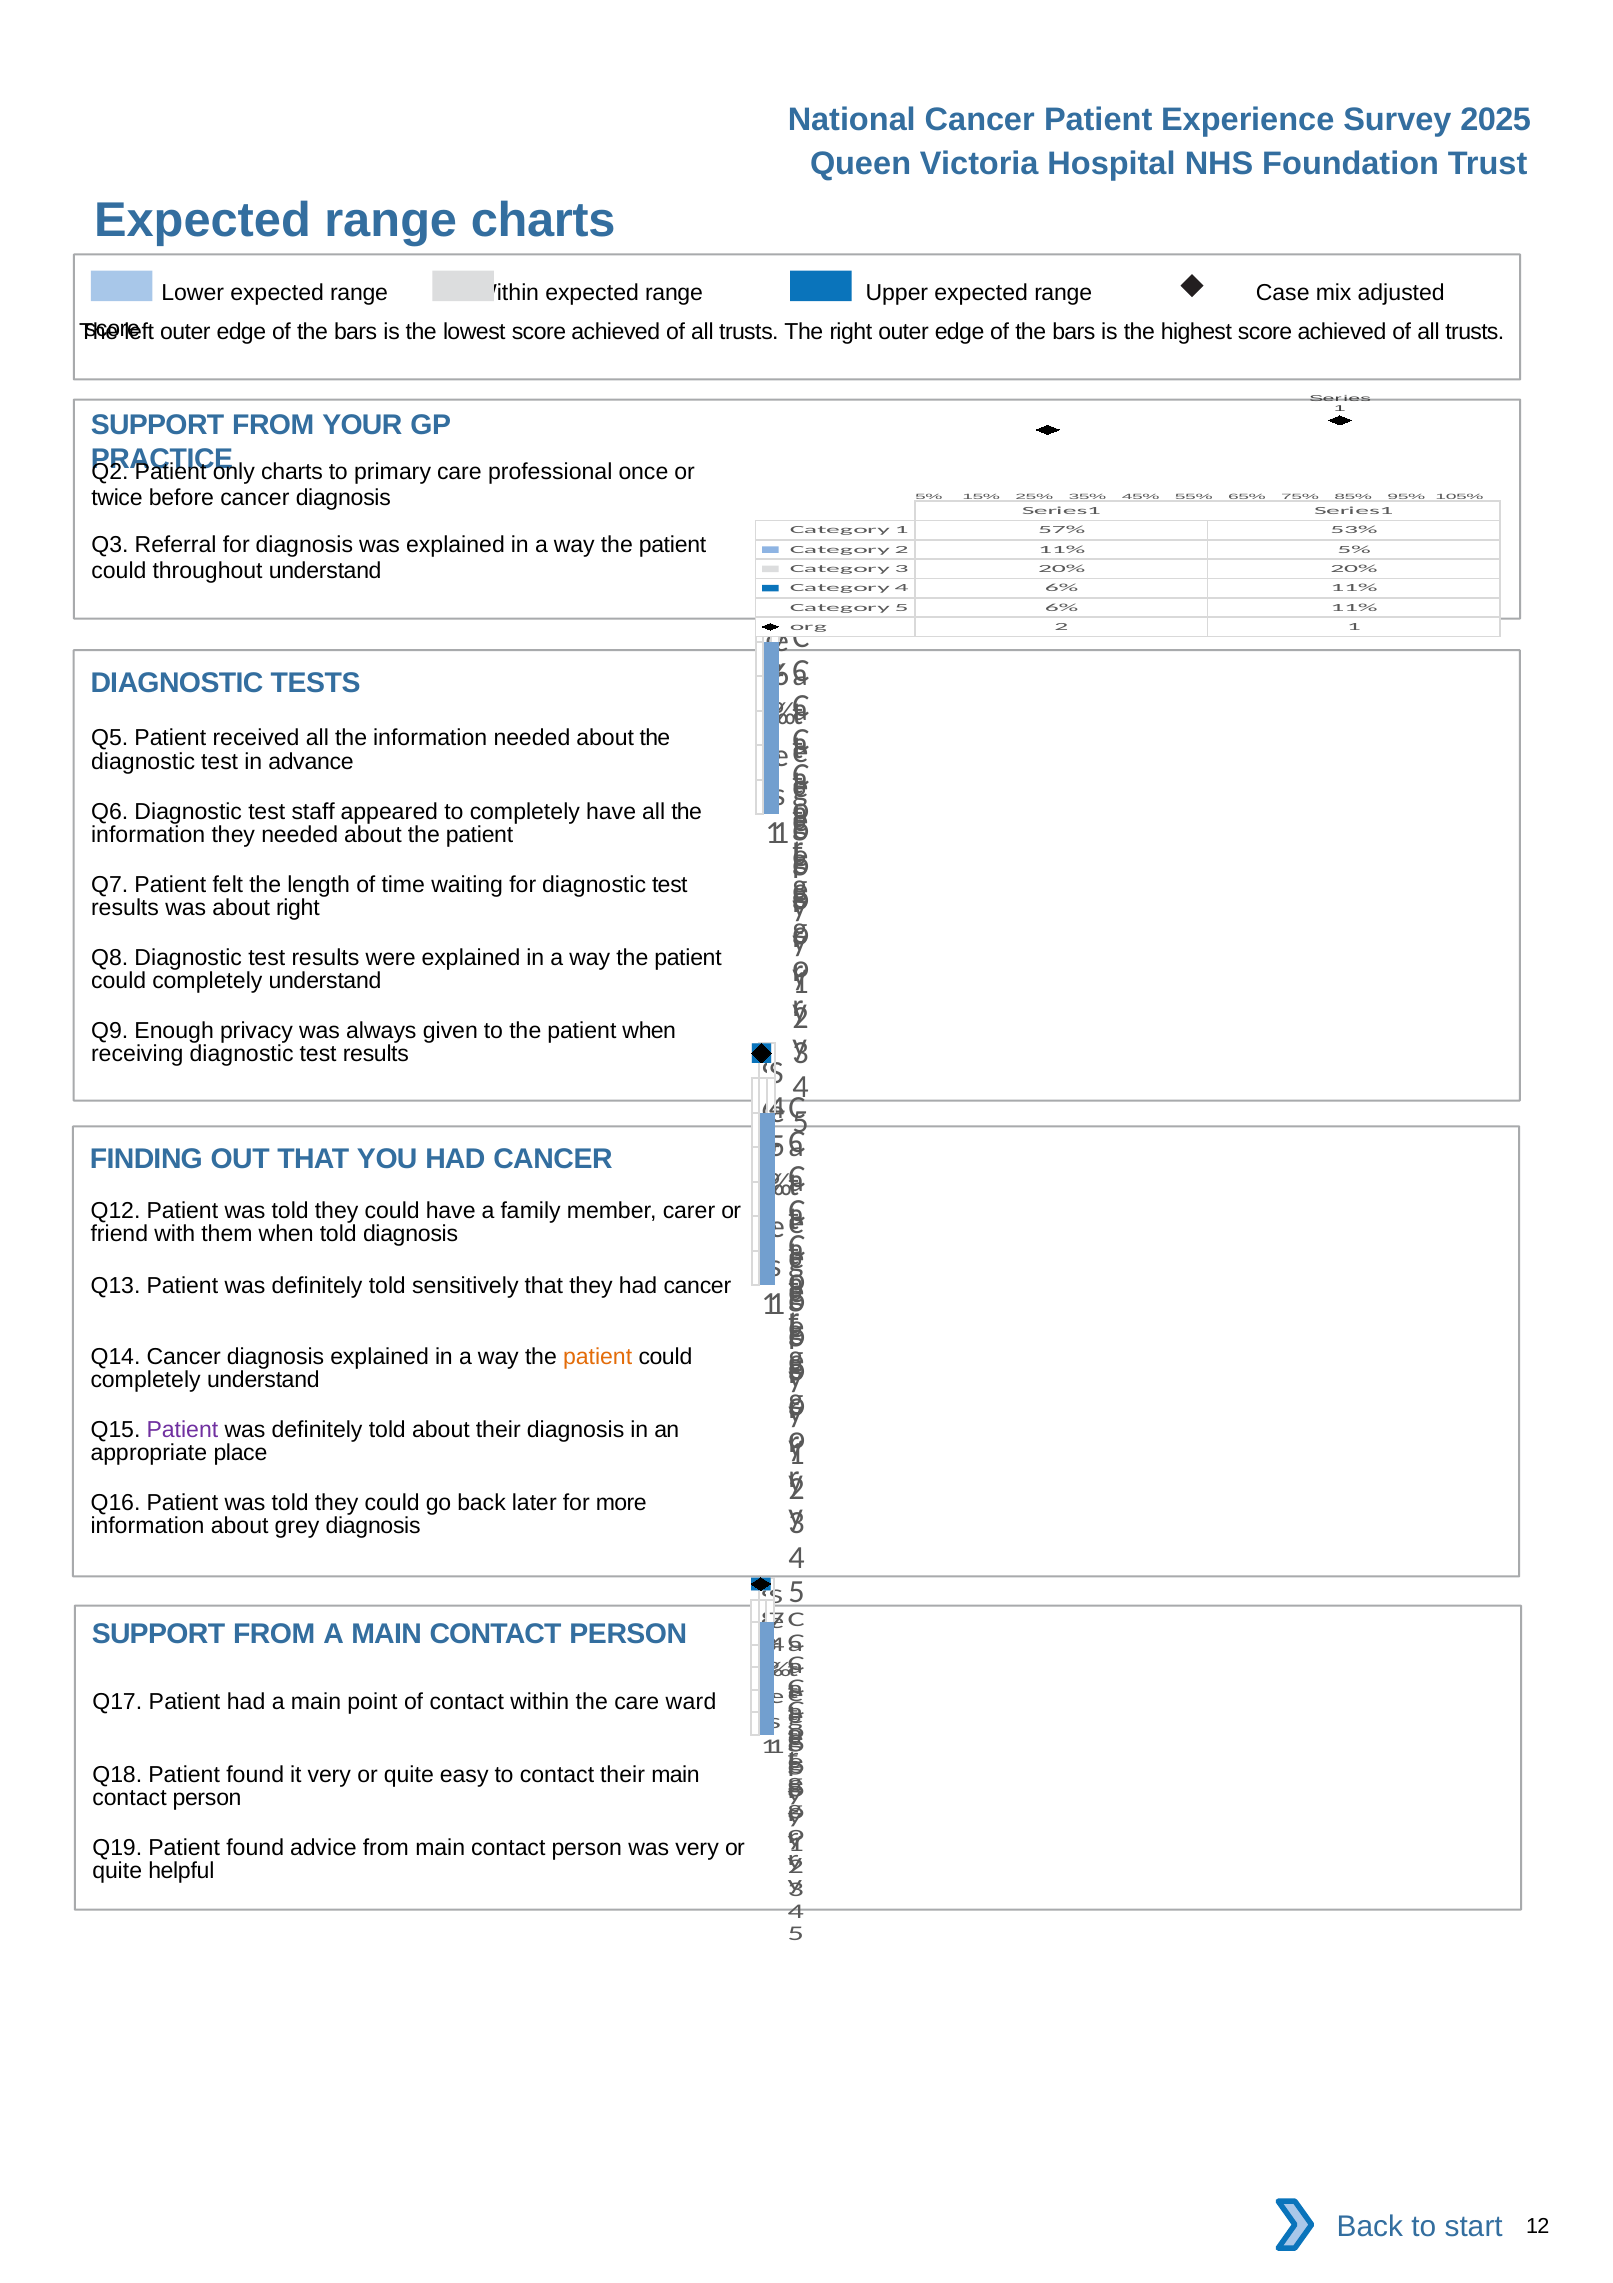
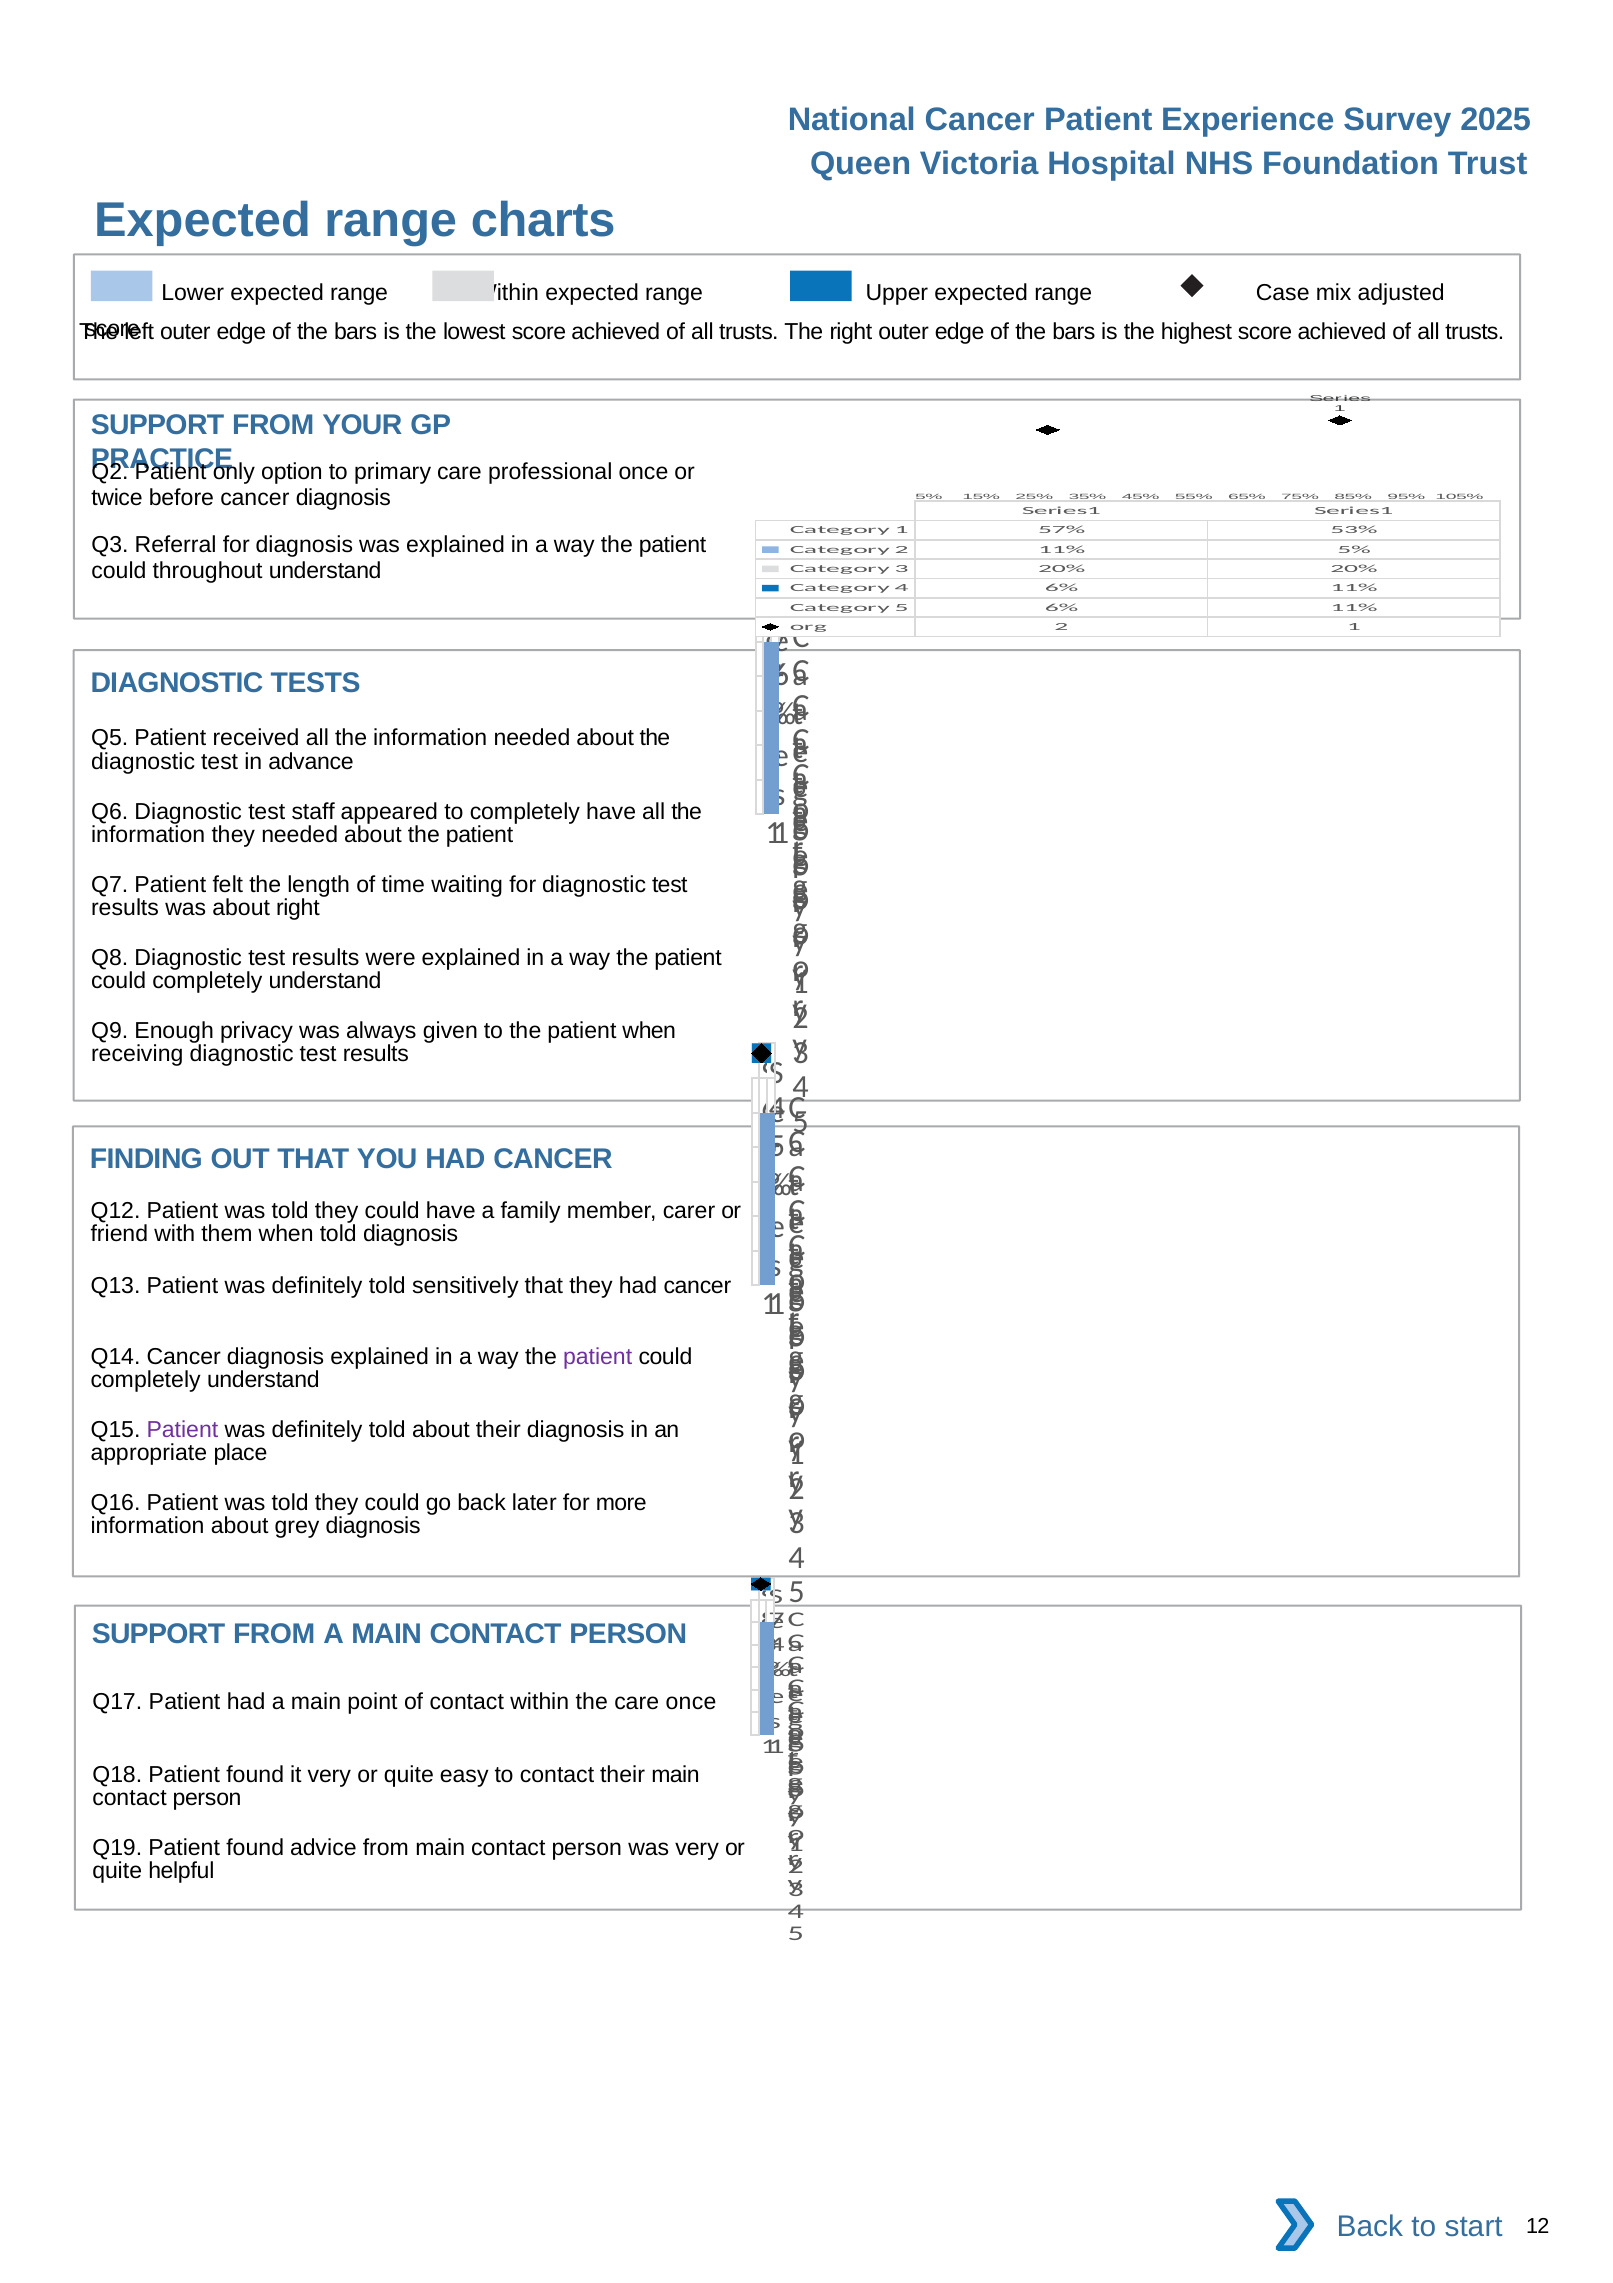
only charts: charts -> option
patient at (598, 1356) colour: orange -> purple
care ward: ward -> once
